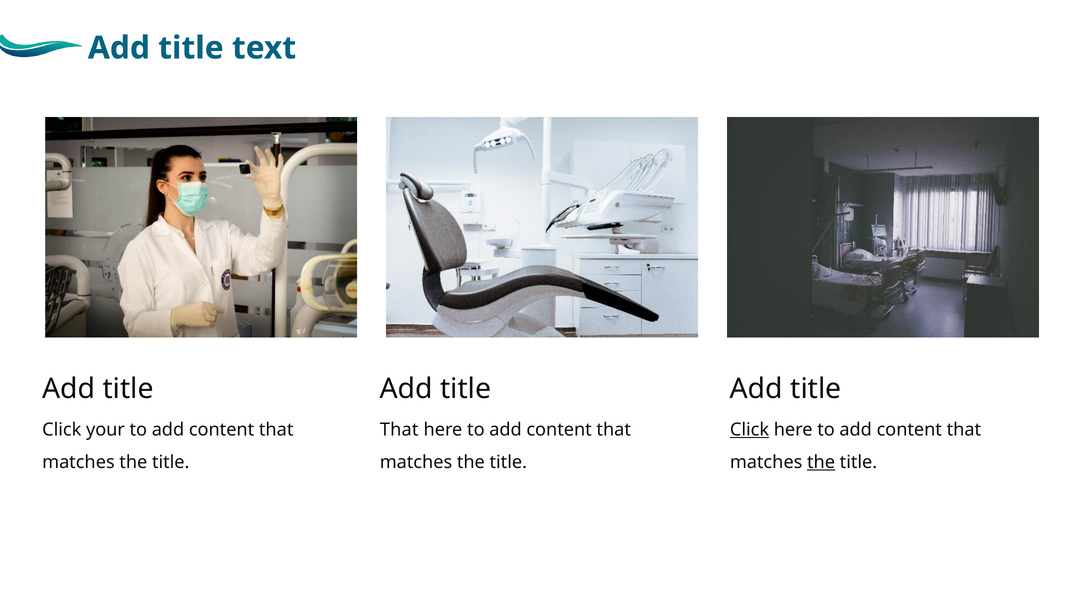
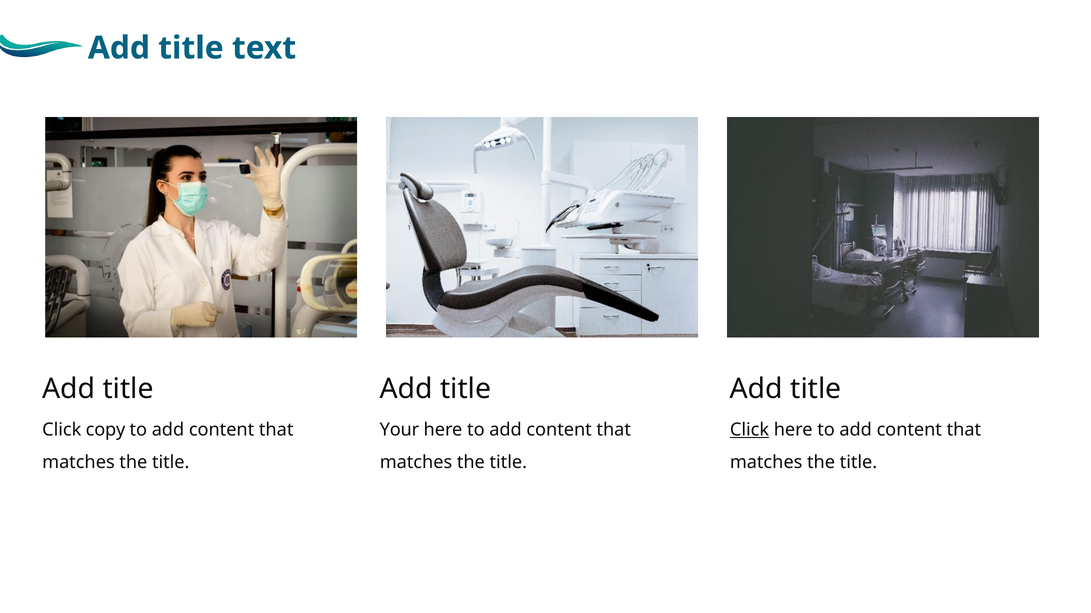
your: your -> copy
That at (399, 430): That -> Your
the at (821, 463) underline: present -> none
